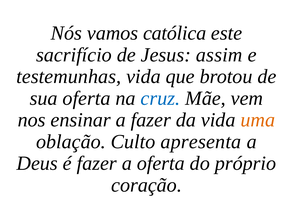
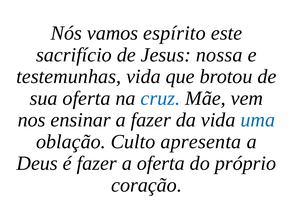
católica: católica -> espírito
assim: assim -> nossa
uma colour: orange -> blue
